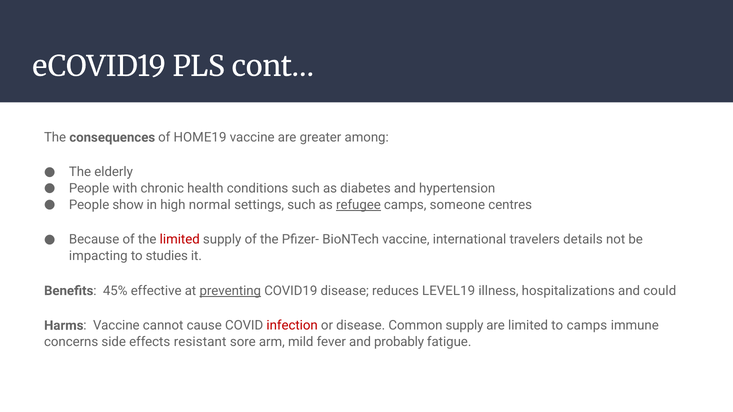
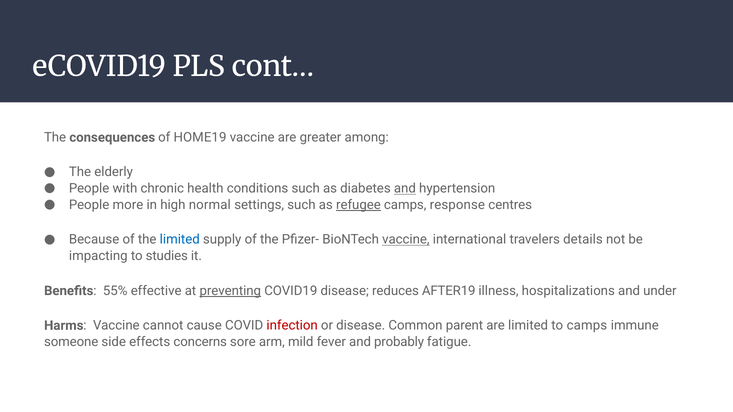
and at (405, 189) underline: none -> present
show: show -> more
someone: someone -> response
limited at (180, 240) colour: red -> blue
vaccine at (406, 240) underline: none -> present
45%: 45% -> 55%
LEVEL19: LEVEL19 -> AFTER19
could: could -> under
Common supply: supply -> parent
concerns: concerns -> someone
resistant: resistant -> concerns
